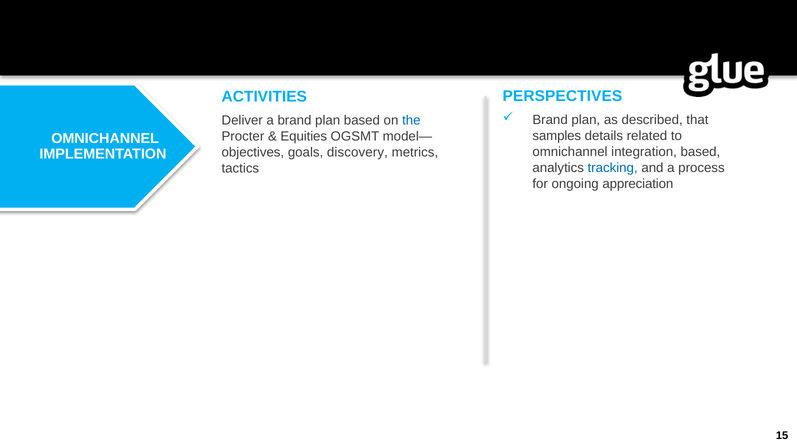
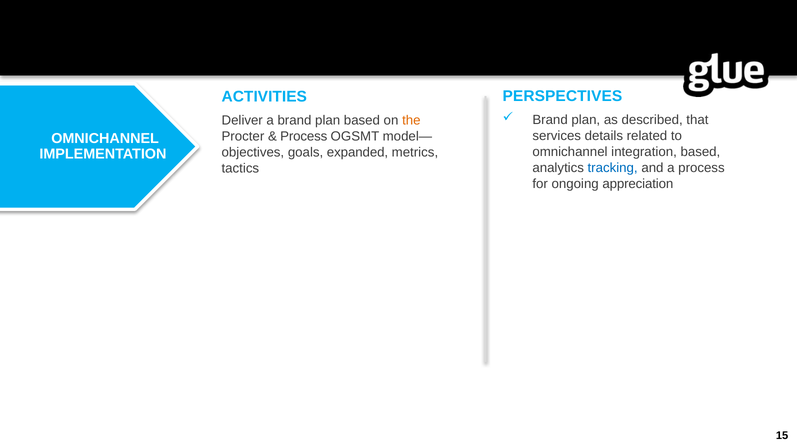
the colour: blue -> orange
samples: samples -> services
Equities at (304, 137): Equities -> Process
discovery: discovery -> expanded
